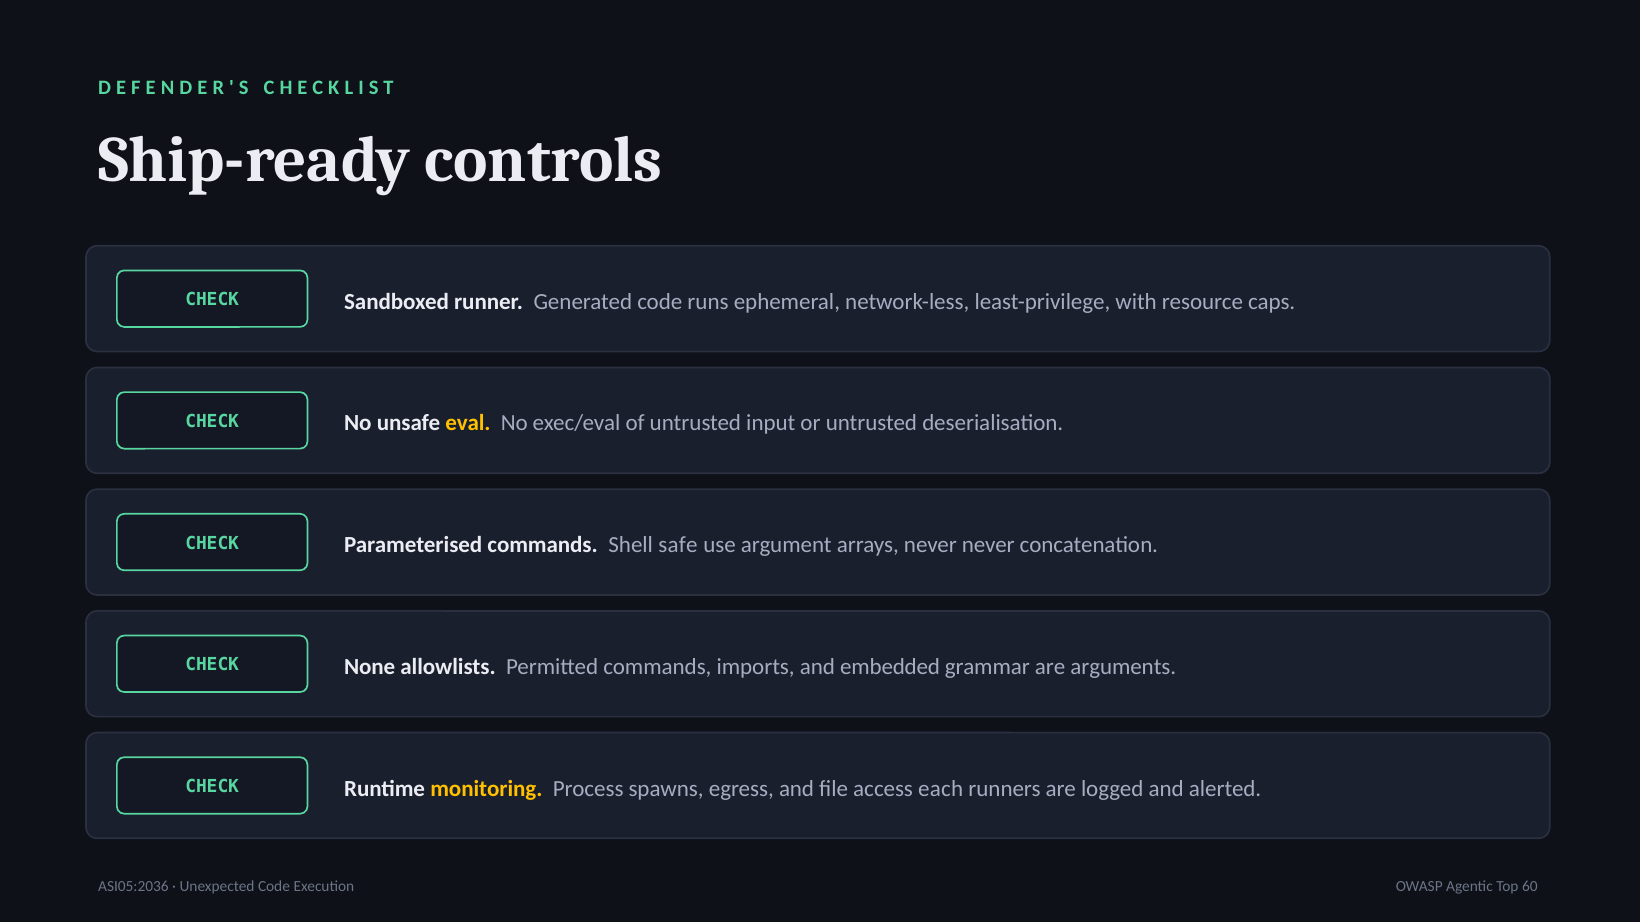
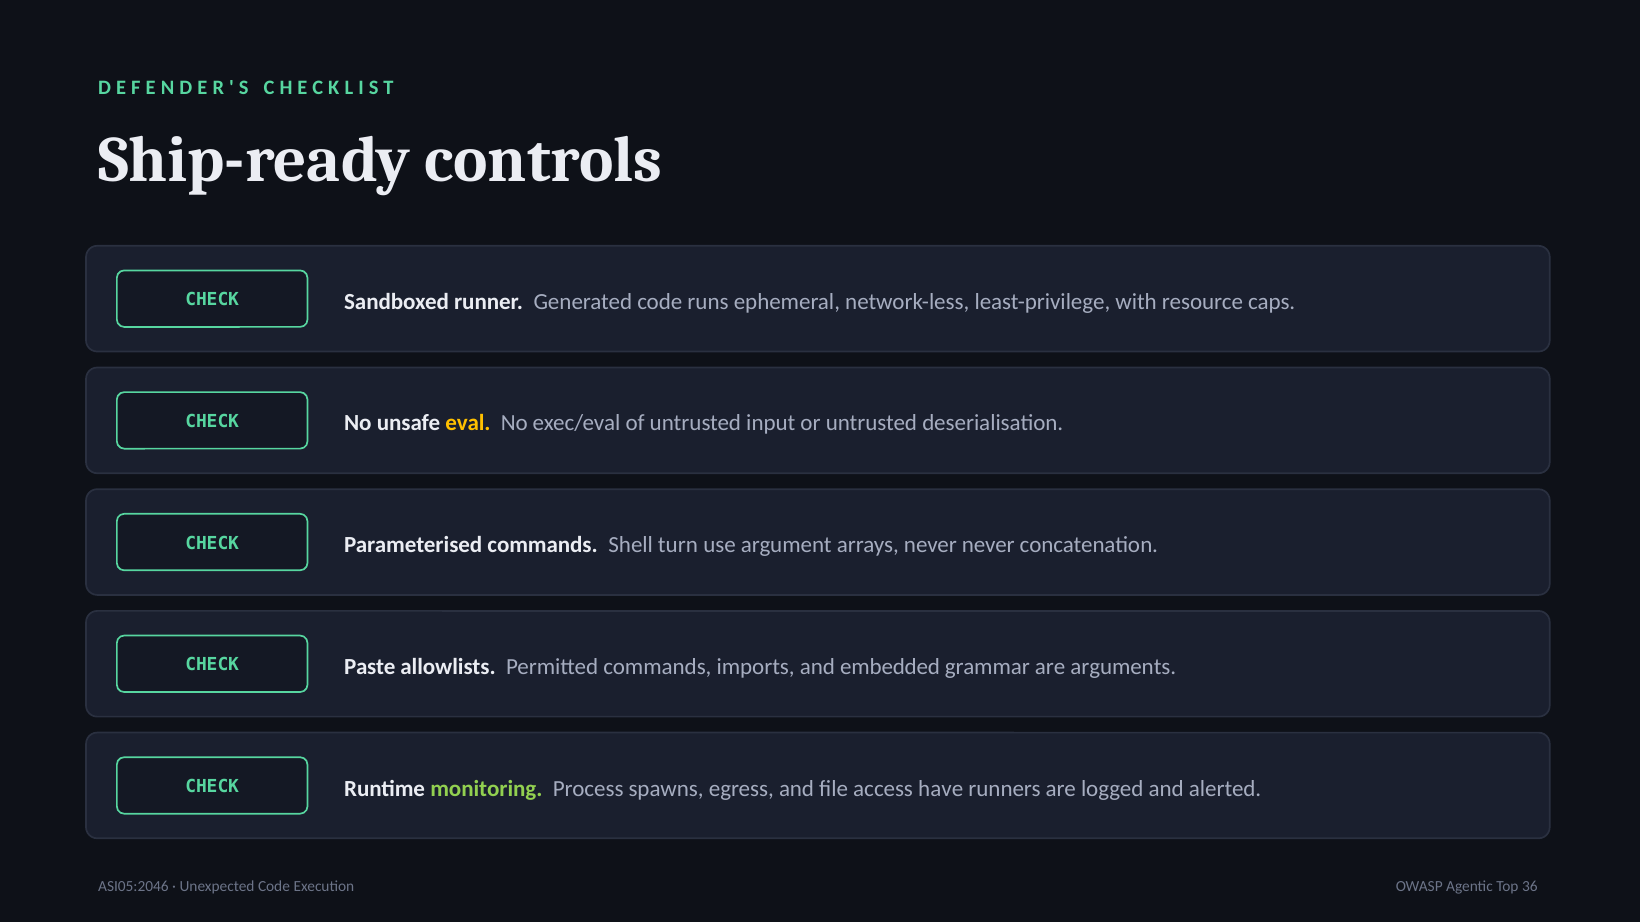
safe: safe -> turn
None: None -> Paste
monitoring colour: yellow -> light green
each: each -> have
ASI05:2036: ASI05:2036 -> ASI05:2046
60: 60 -> 36
